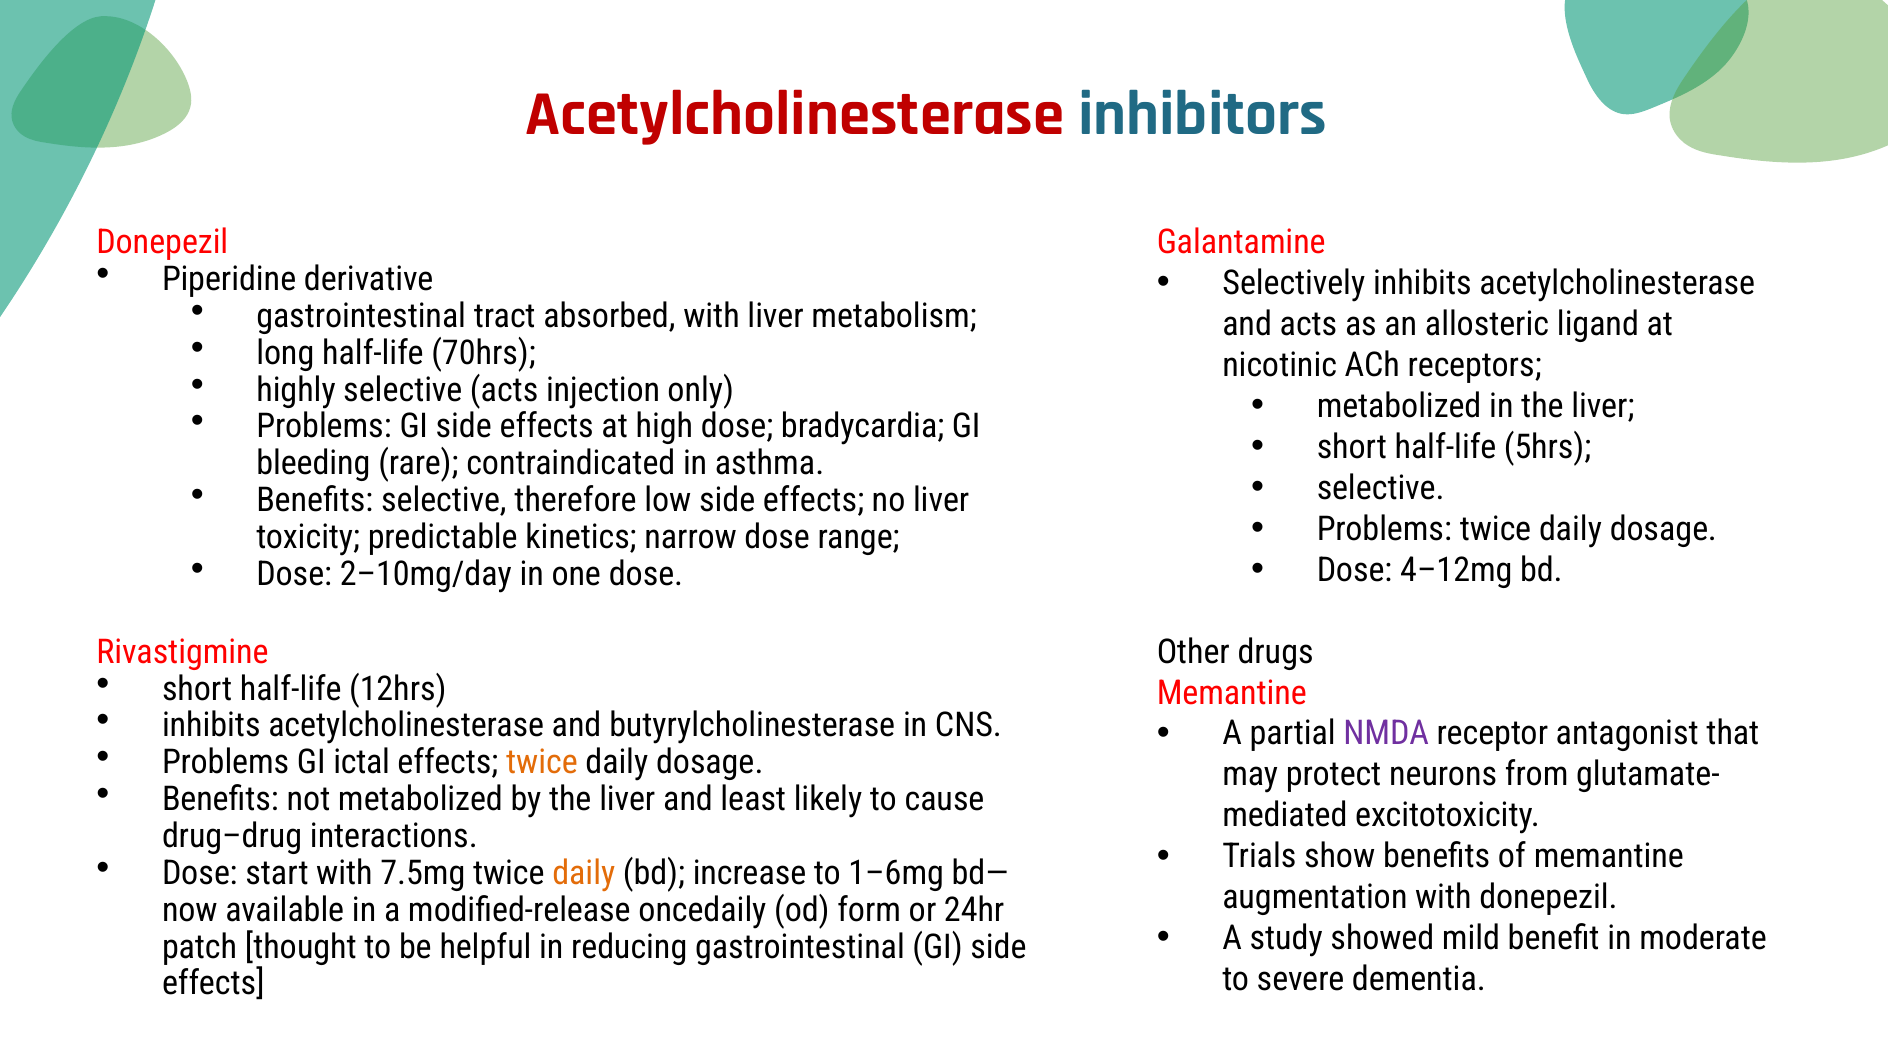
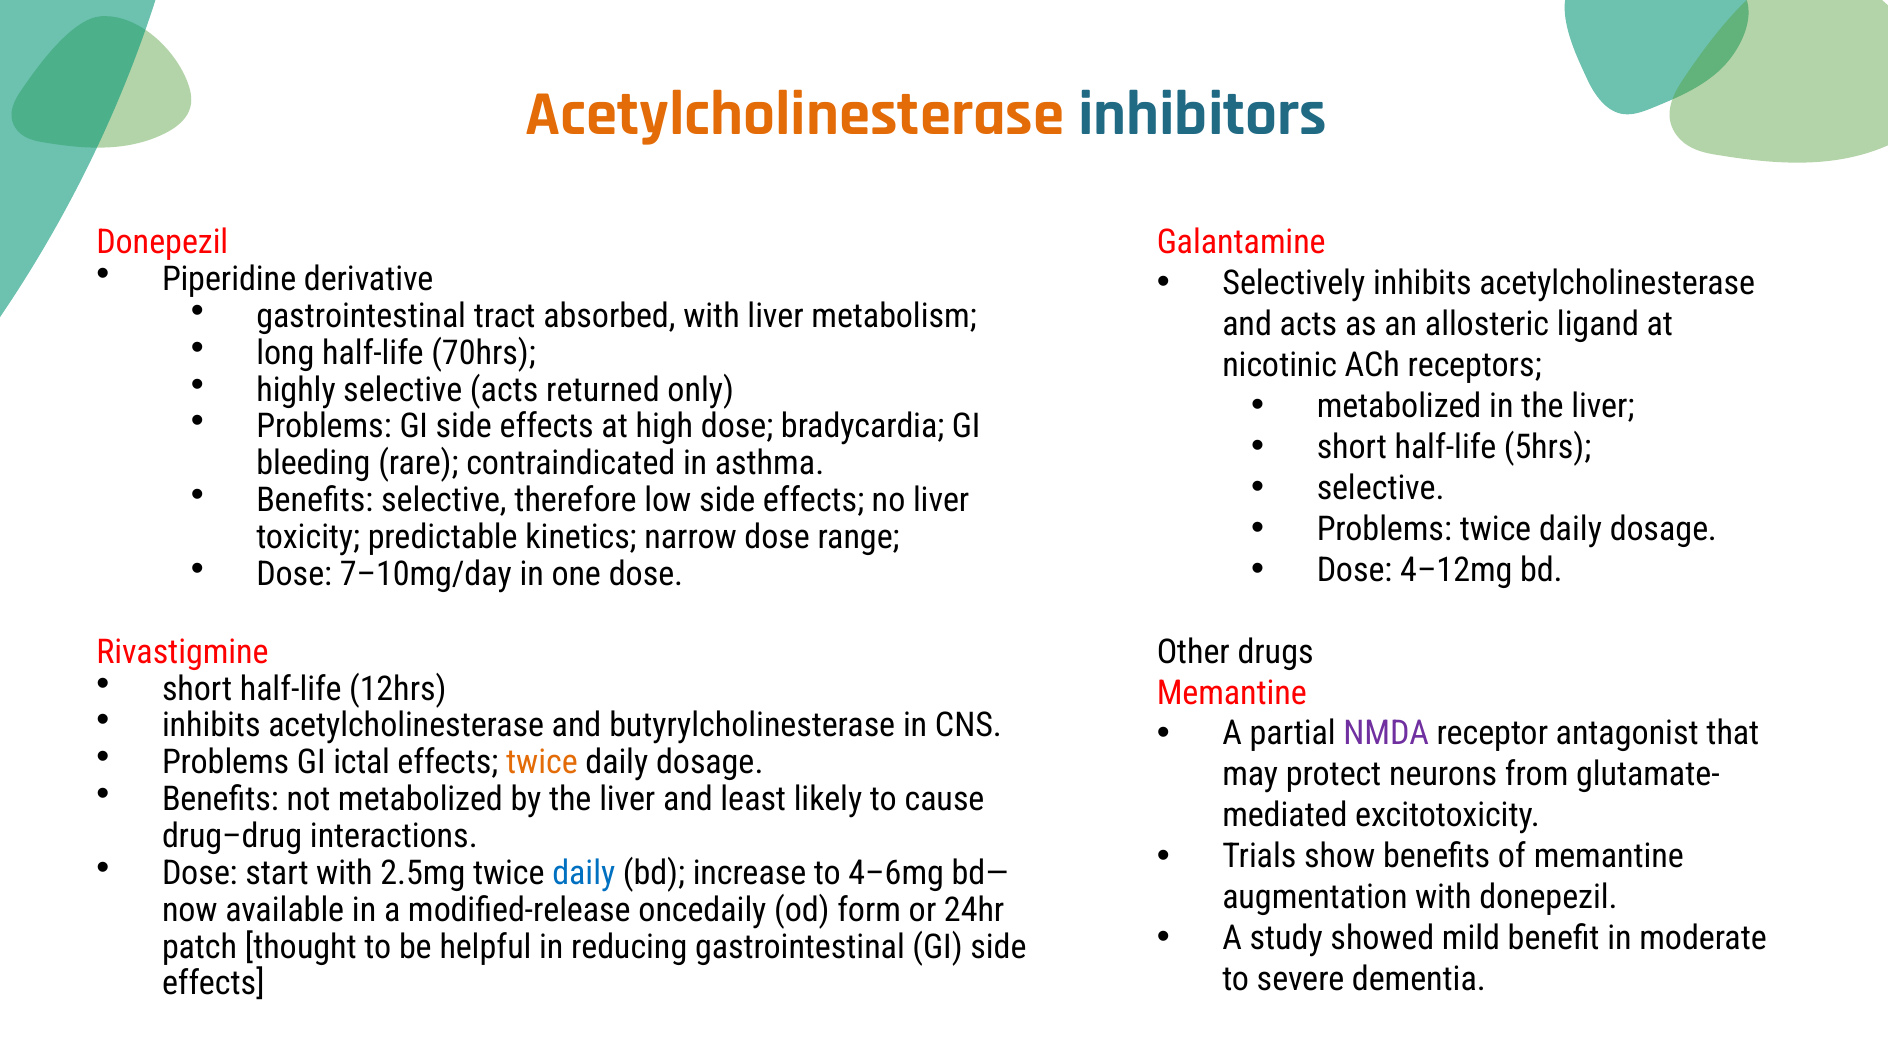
Acetylcholinesterase at (795, 114) colour: red -> orange
injection: injection -> returned
2–10mg/day: 2–10mg/day -> 7–10mg/day
7.5mg: 7.5mg -> 2.5mg
daily at (584, 873) colour: orange -> blue
1–6mg: 1–6mg -> 4–6mg
